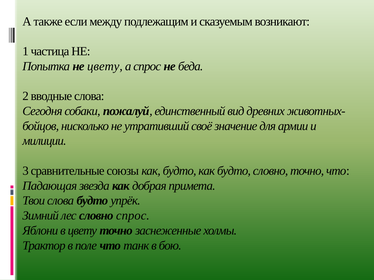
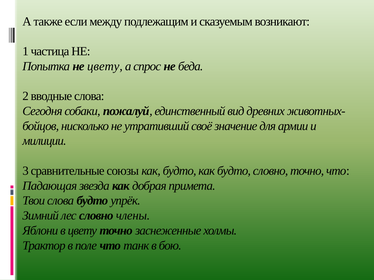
словно спрос: спрос -> члены
